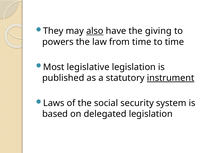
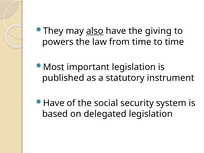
legislative: legislative -> important
instrument underline: present -> none
Laws at (54, 103): Laws -> Have
